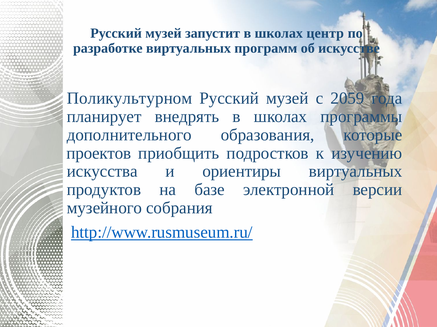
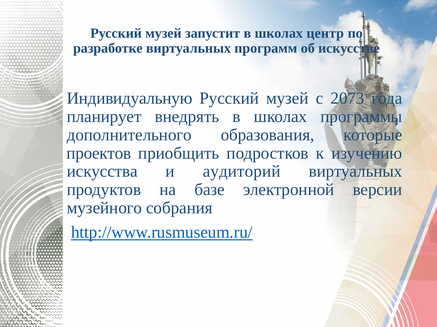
Поликультурном: Поликультурном -> Индивидуальную
2059: 2059 -> 2073
ориентиры: ориентиры -> аудиторий
